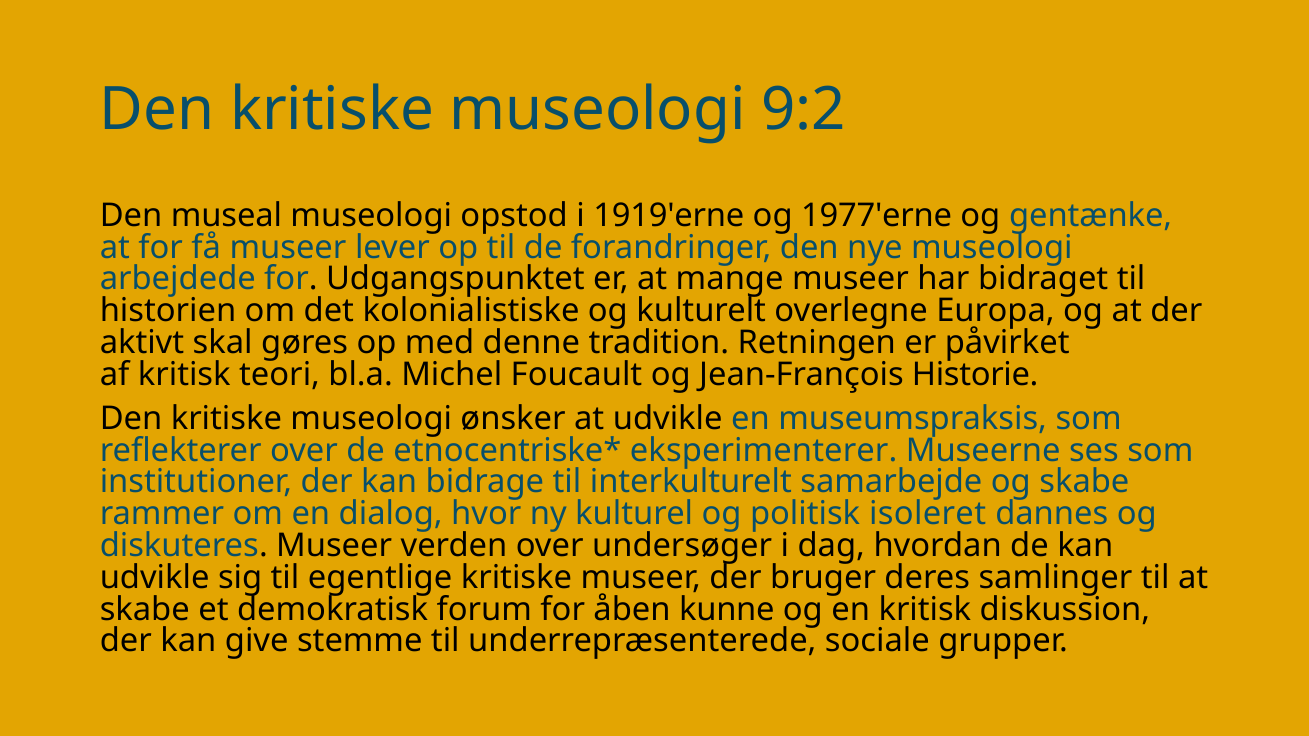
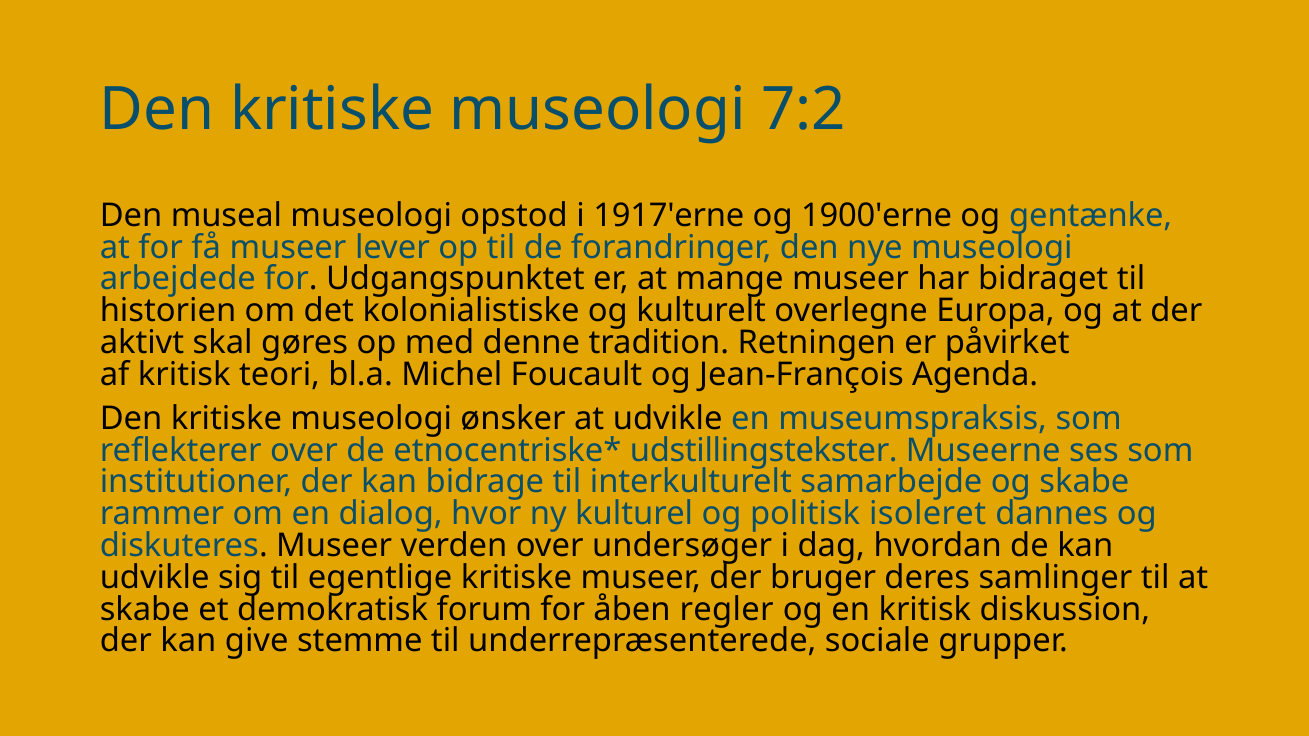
9:2: 9:2 -> 7:2
1919'erne: 1919'erne -> 1917'erne
1977'erne: 1977'erne -> 1900'erne
Historie: Historie -> Agenda
eksperimenterer: eksperimenterer -> udstillingstekster
kunne: kunne -> regler
